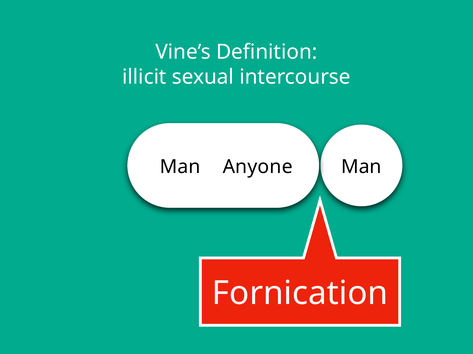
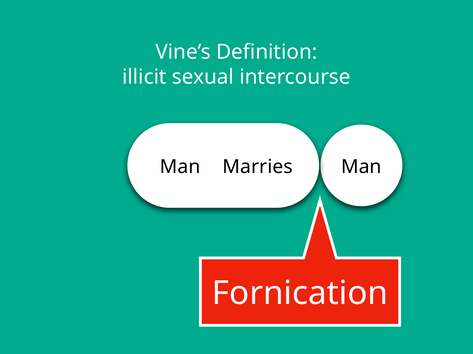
Anyone: Anyone -> Marries
